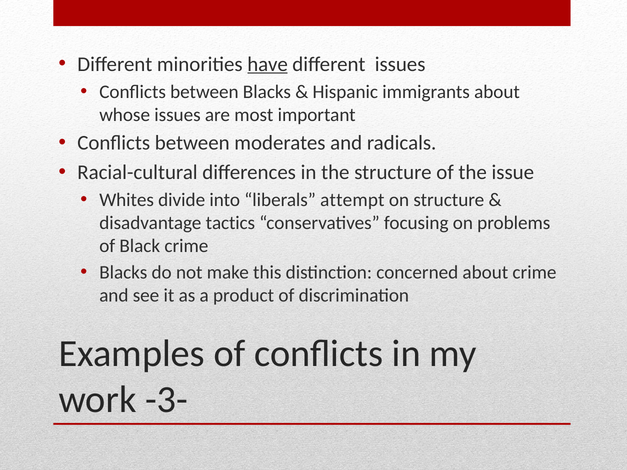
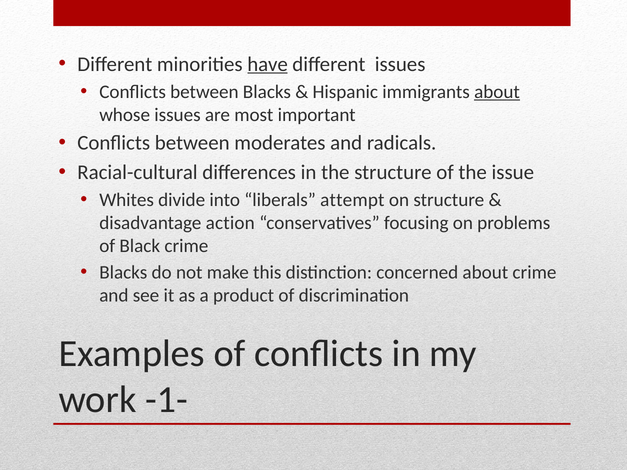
about at (497, 92) underline: none -> present
tactics: tactics -> action
-3-: -3- -> -1-
